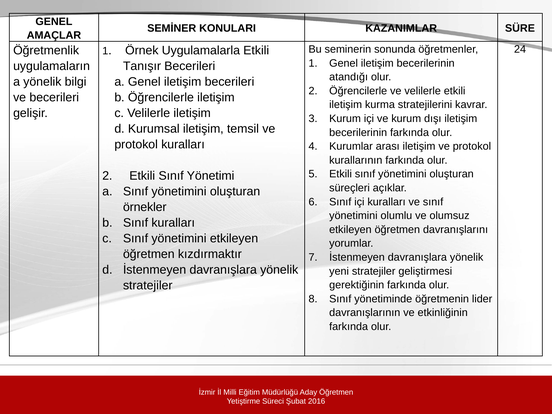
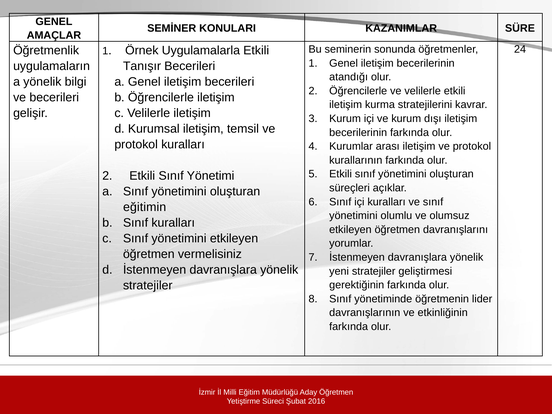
örnekler: örnekler -> eğitimin
kızdırmaktır: kızdırmaktır -> vermelisiniz
